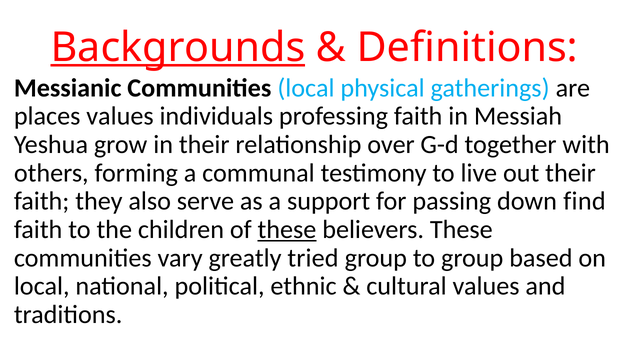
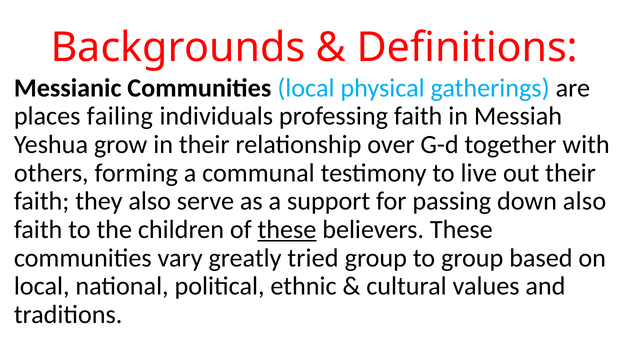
Backgrounds underline: present -> none
places values: values -> failing
down find: find -> also
